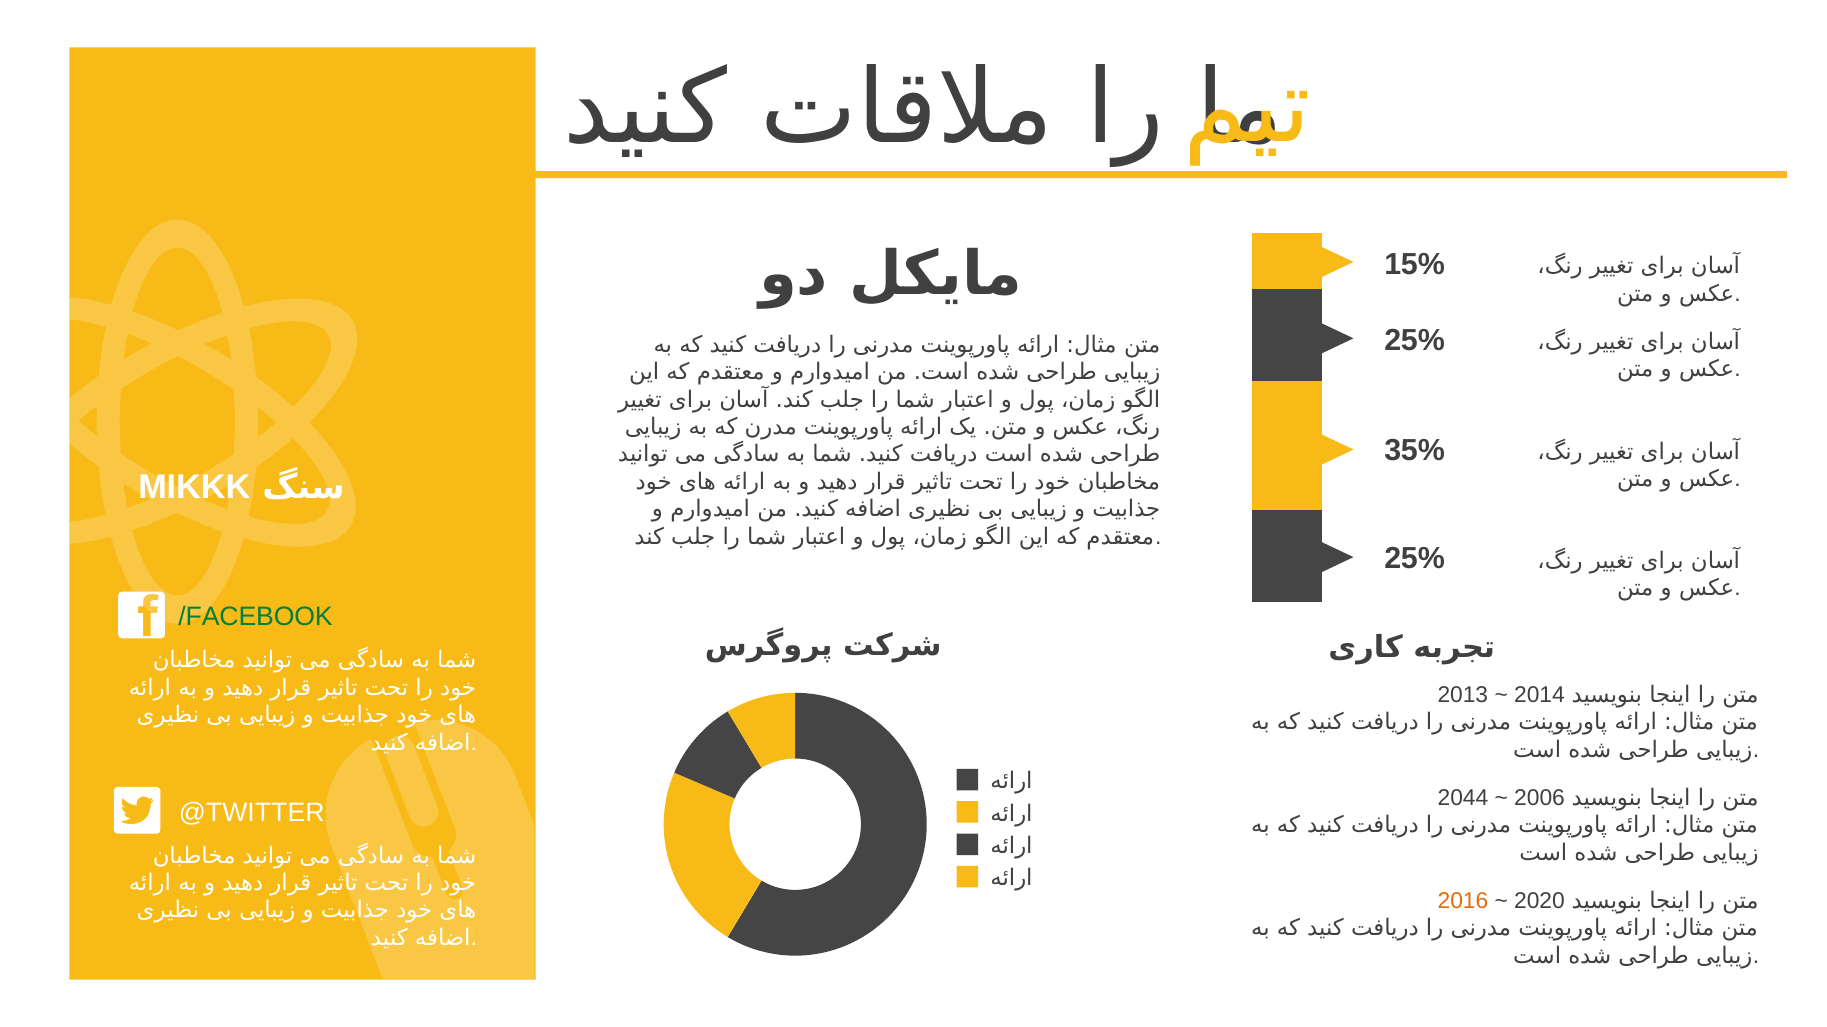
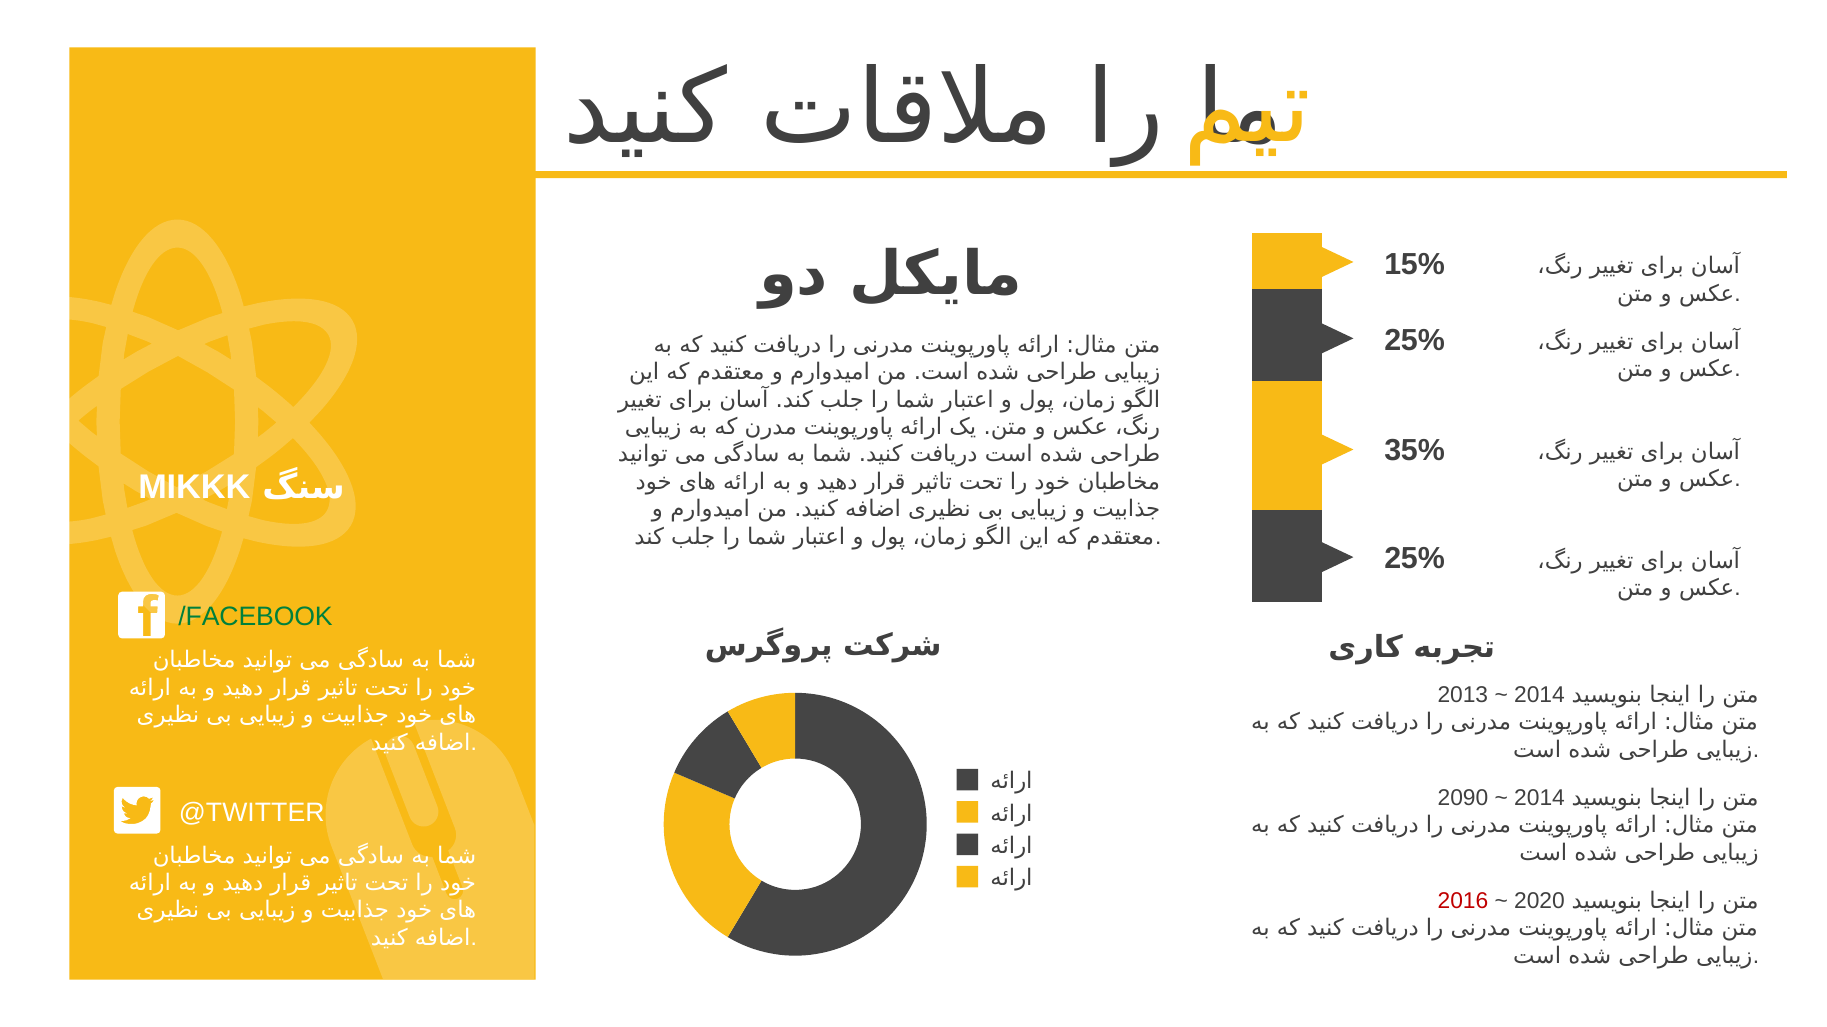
2044: 2044 -> 2090
2006 at (1540, 798): 2006 -> 2014
2016 colour: orange -> red
